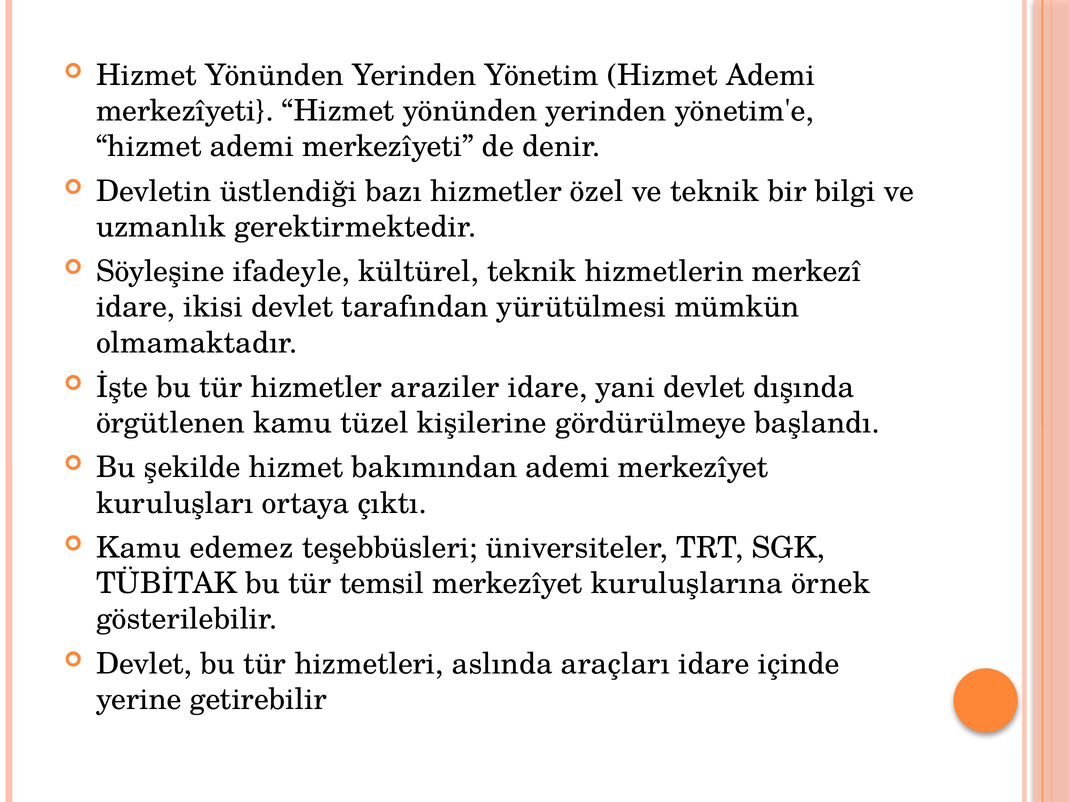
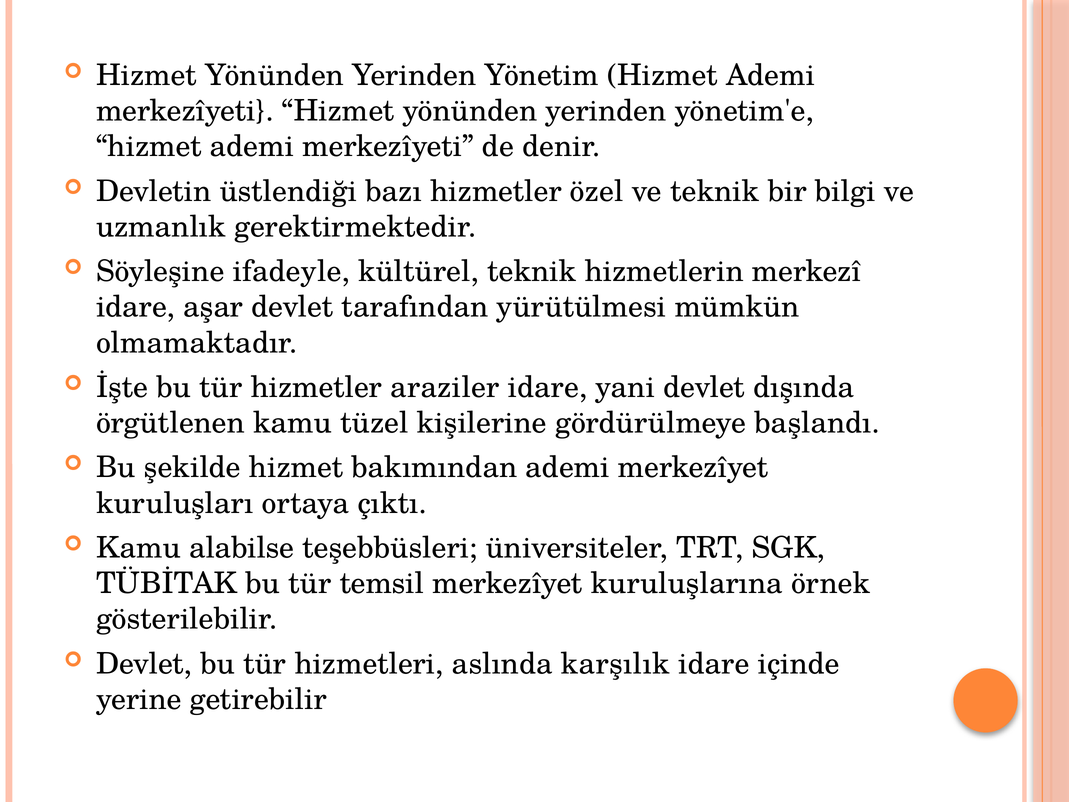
ikisi: ikisi -> aşar
edemez: edemez -> alabilse
araçları: araçları -> karşılık
